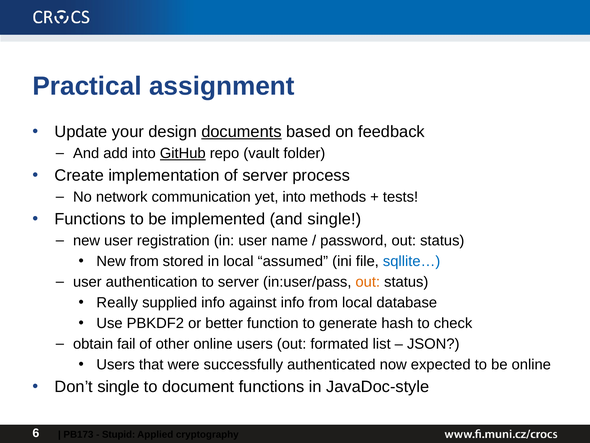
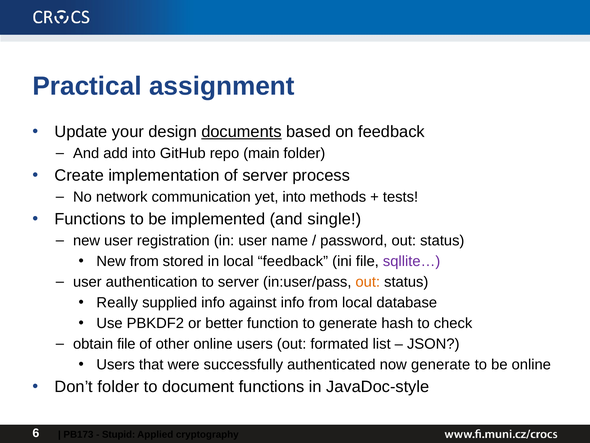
GitHub underline: present -> none
vault: vault -> main
local assumed: assumed -> feedback
sqllite… colour: blue -> purple
obtain fail: fail -> file
now expected: expected -> generate
Don’t single: single -> folder
